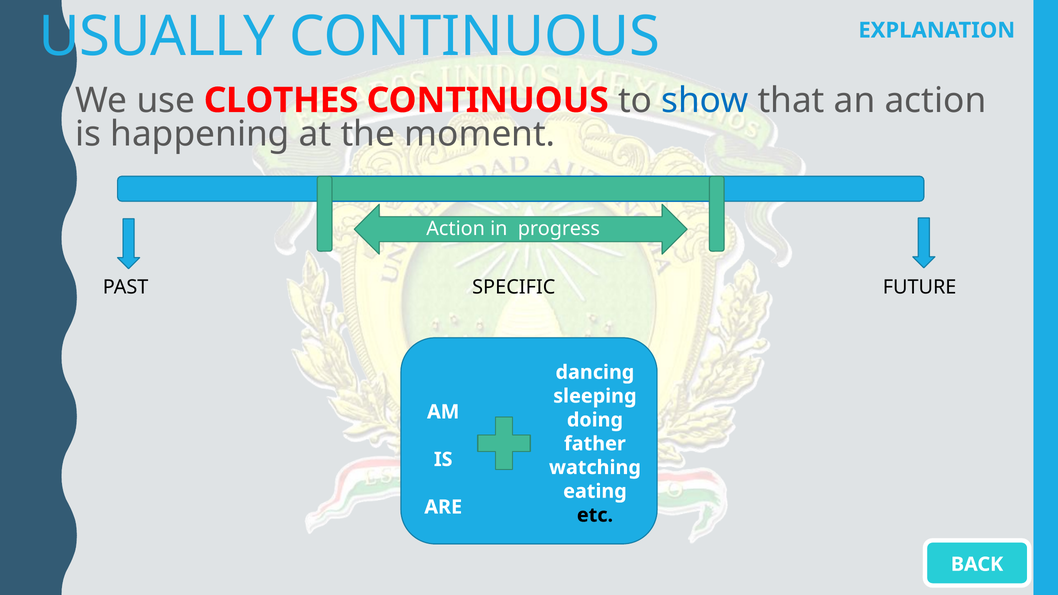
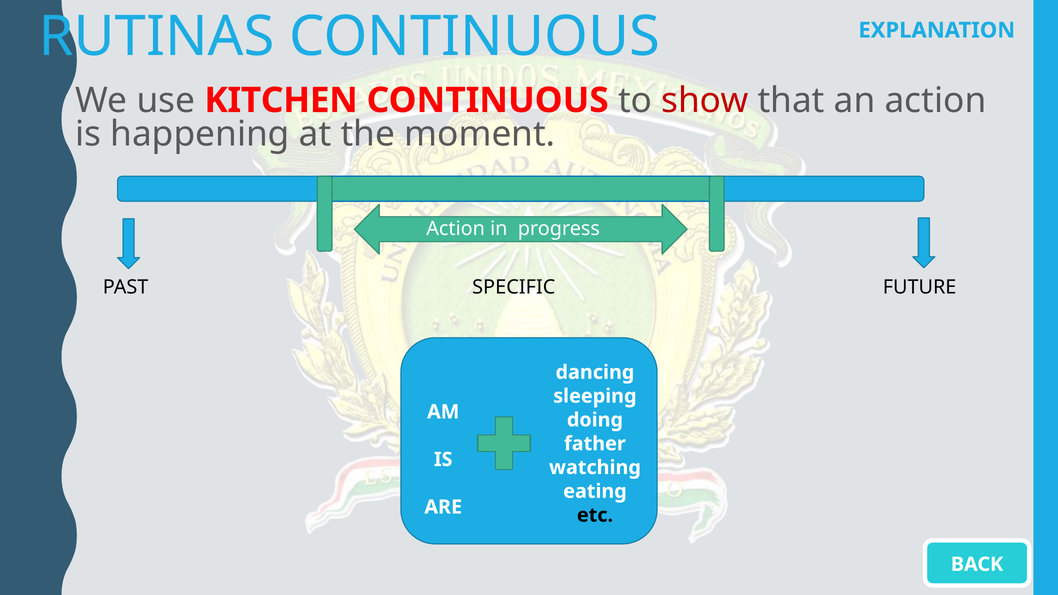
USUALLY: USUALLY -> RUTINAS
CLOTHES: CLOTHES -> KITCHEN
show colour: blue -> red
